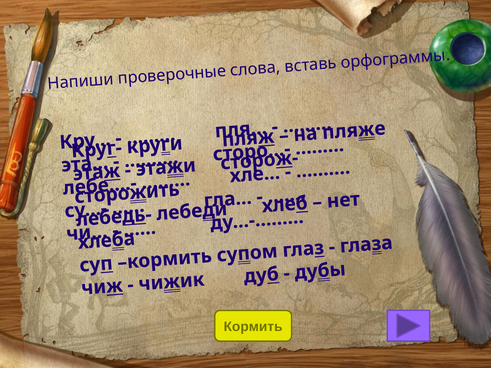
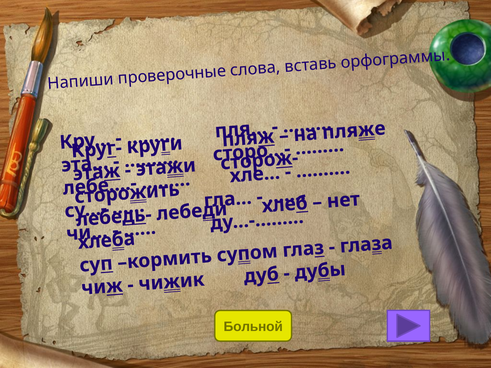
Кормить at (253, 327): Кормить -> Больной
